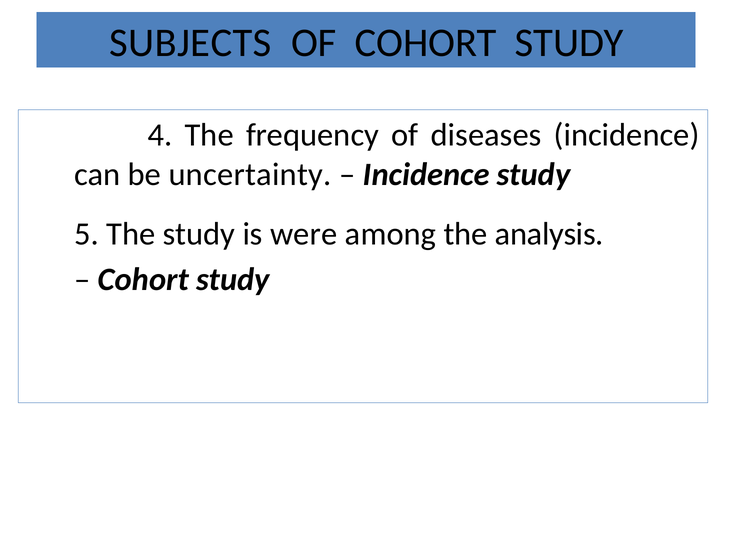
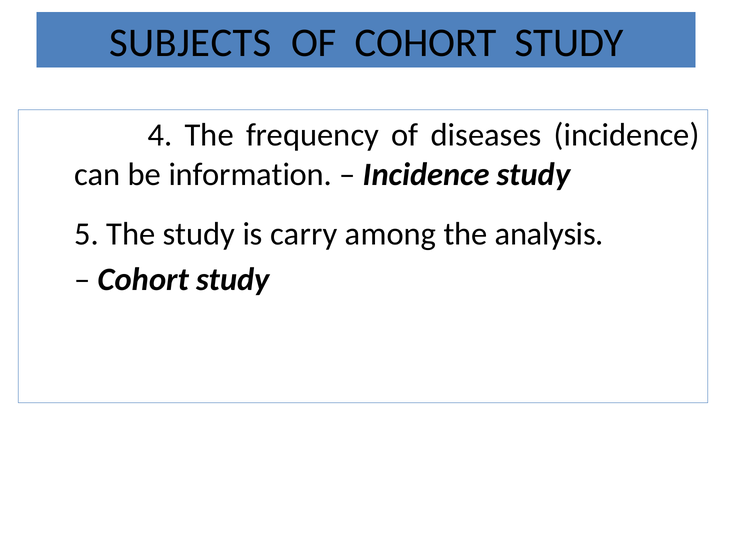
uncertainty: uncertainty -> information
were: were -> carry
